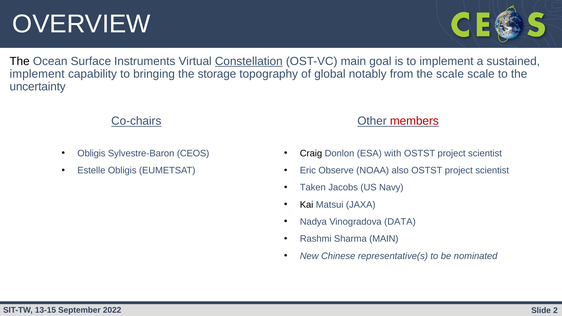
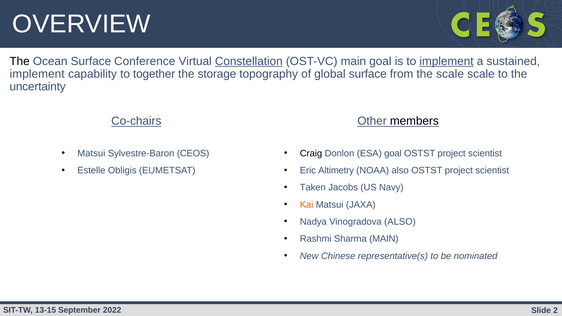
Instruments: Instruments -> Conference
implement at (447, 61) underline: none -> present
bringing: bringing -> together
global notably: notably -> surface
members colour: red -> black
Obligis at (91, 153): Obligis -> Matsui
ESA with: with -> goal
Observe: Observe -> Altimetry
Kai colour: black -> orange
Vinogradova DATA: DATA -> ALSO
